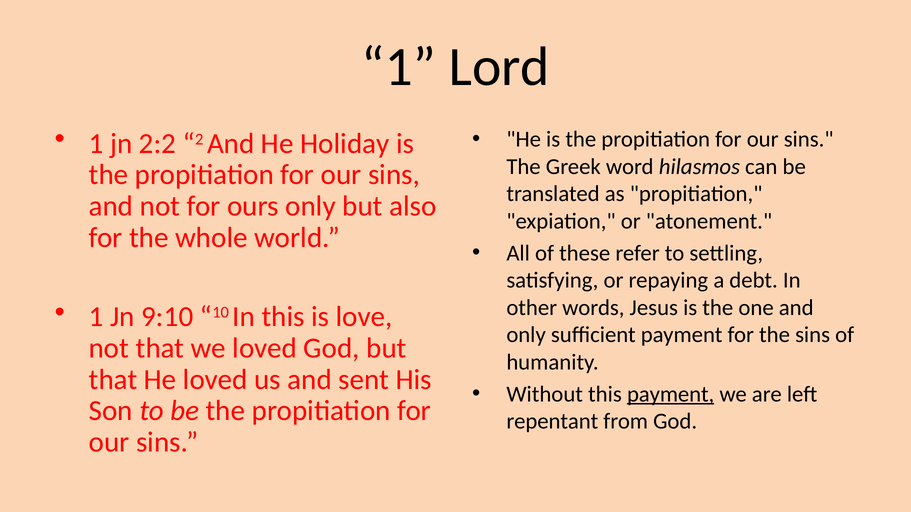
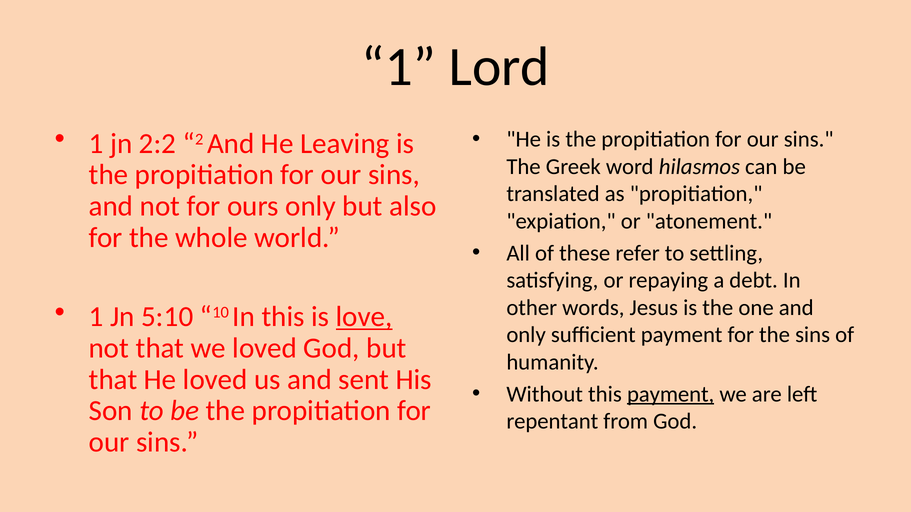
Holiday: Holiday -> Leaving
9:10: 9:10 -> 5:10
love underline: none -> present
